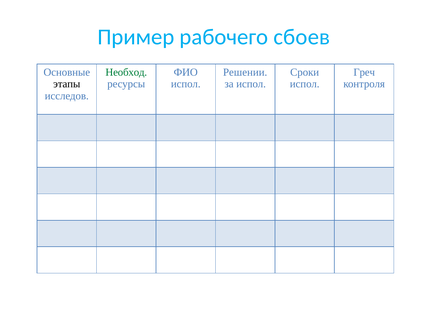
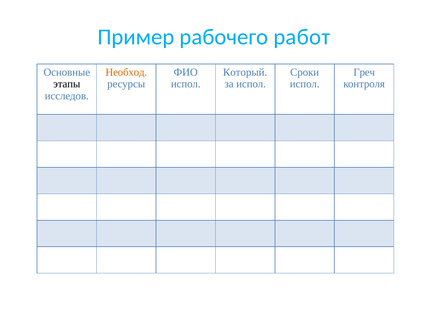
сбоев: сбоев -> работ
Необход colour: green -> orange
Решении: Решении -> Который
